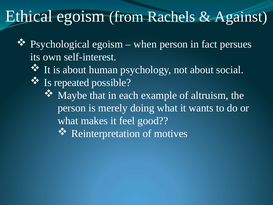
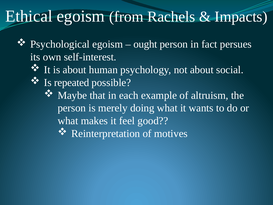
Against: Against -> Impacts
when: when -> ought
